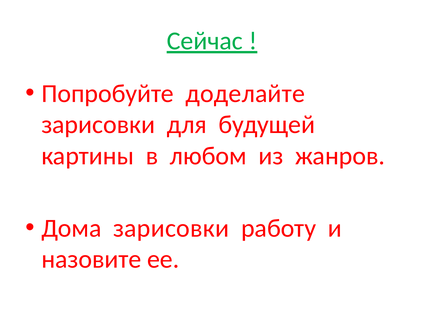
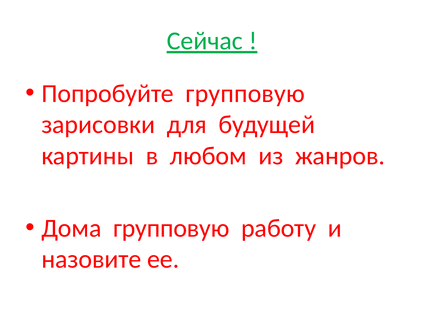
Попробуйте доделайте: доделайте -> групповую
Дома зарисовки: зарисовки -> групповую
